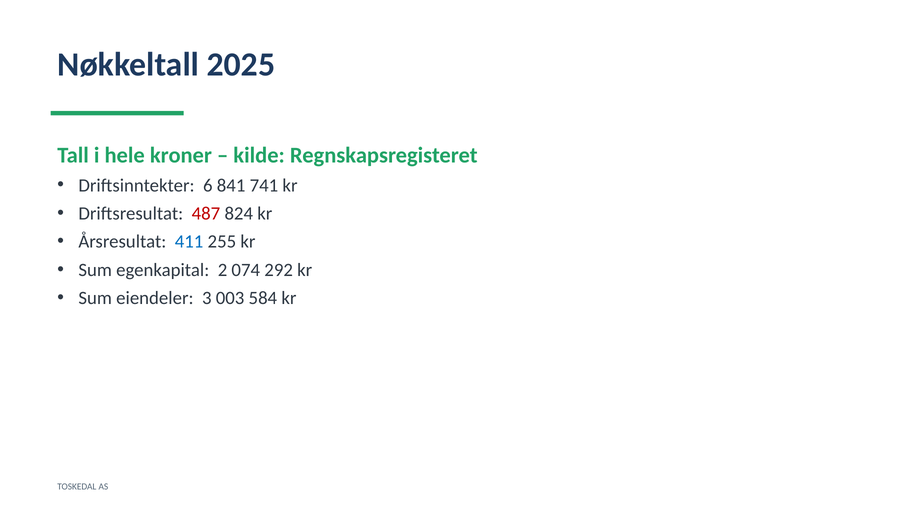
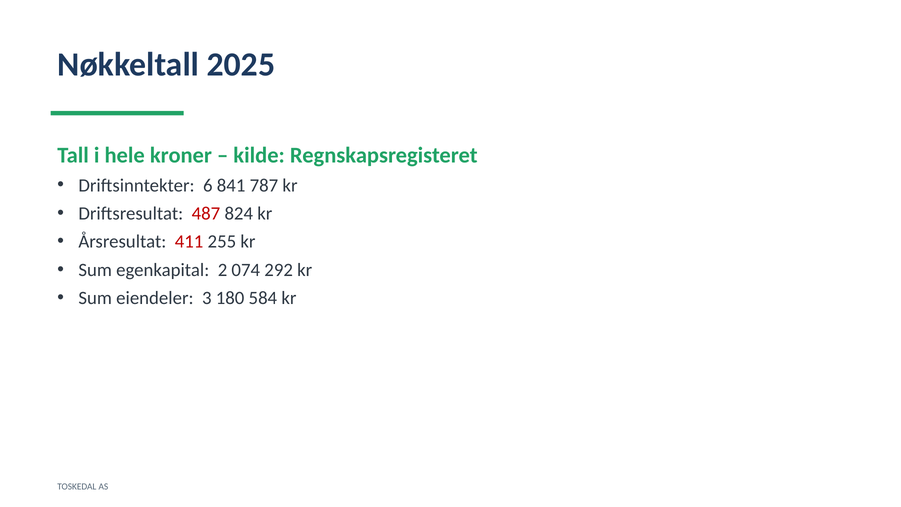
741: 741 -> 787
411 colour: blue -> red
003: 003 -> 180
